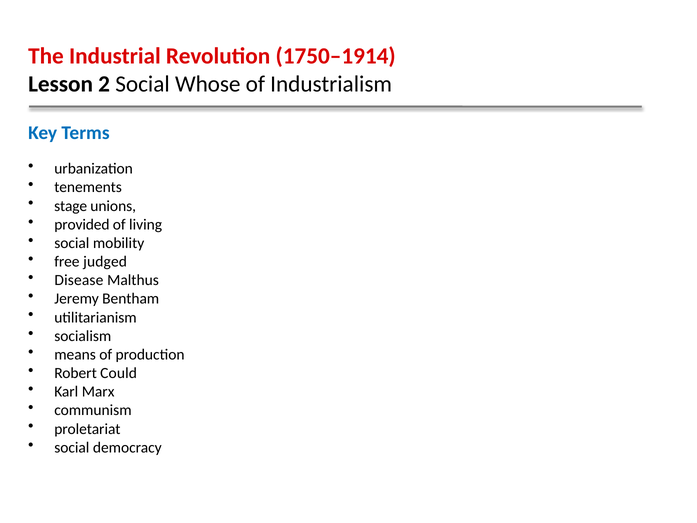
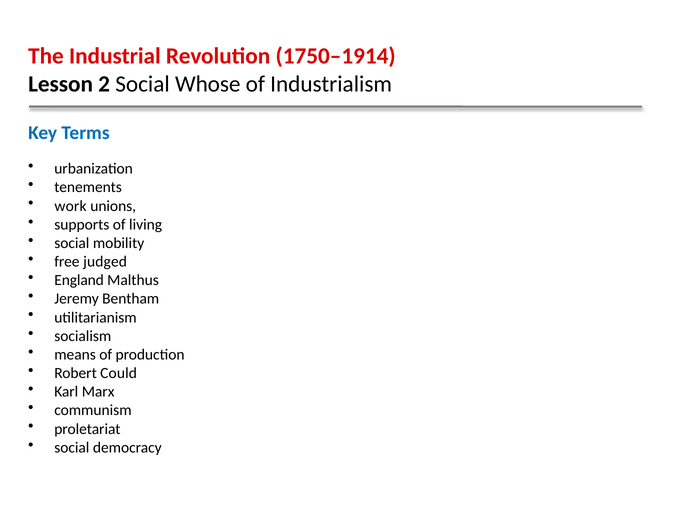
stage: stage -> work
provided: provided -> supports
Disease: Disease -> England
